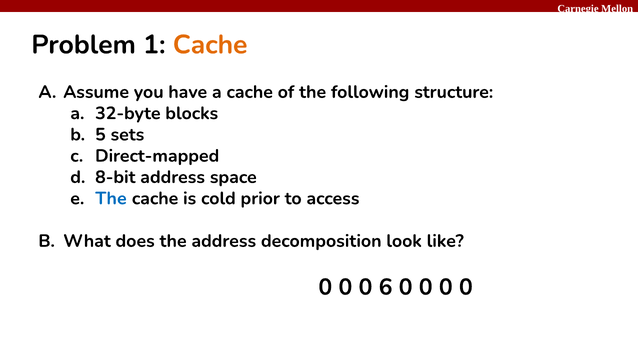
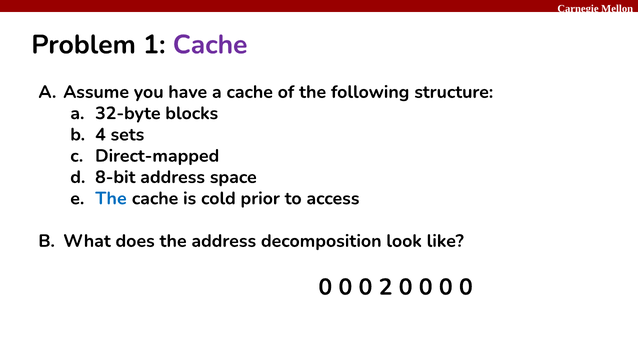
Cache at (210, 45) colour: orange -> purple
5: 5 -> 4
6: 6 -> 2
